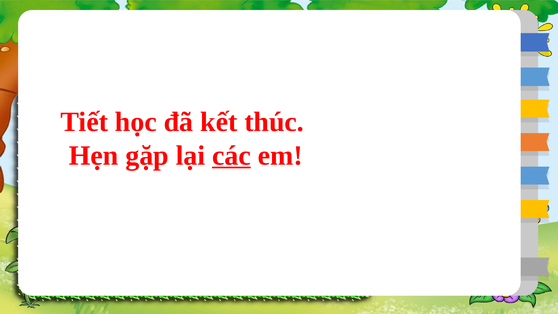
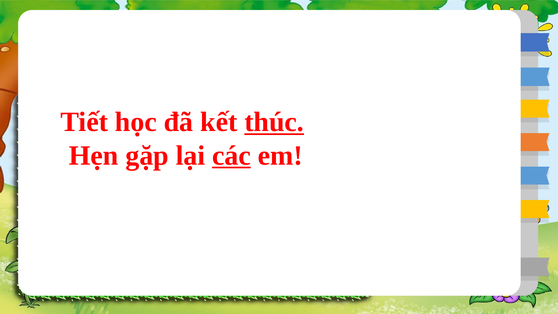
thúc underline: none -> present
